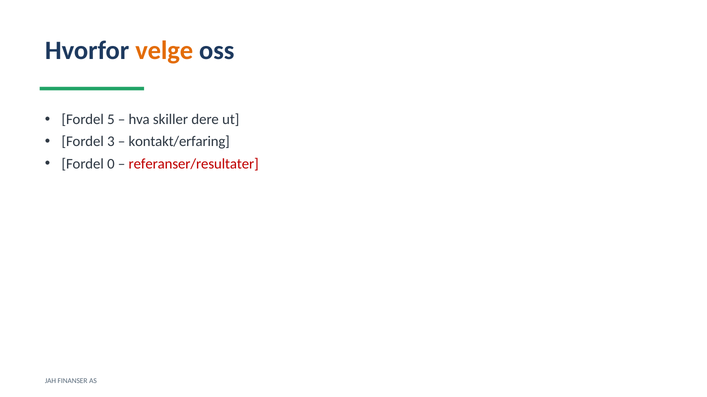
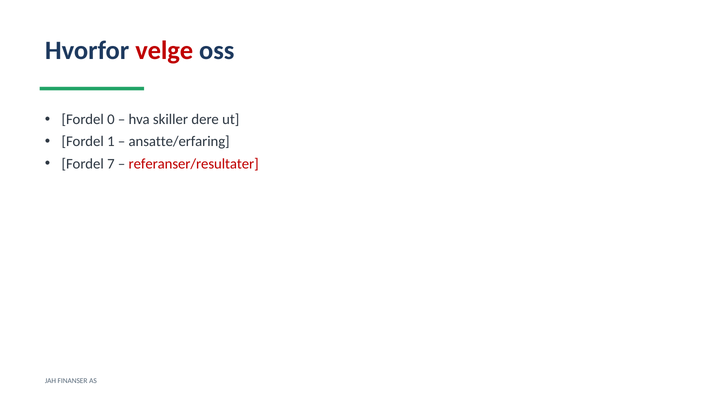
velge colour: orange -> red
5: 5 -> 0
3: 3 -> 1
kontakt/erfaring: kontakt/erfaring -> ansatte/erfaring
0: 0 -> 7
